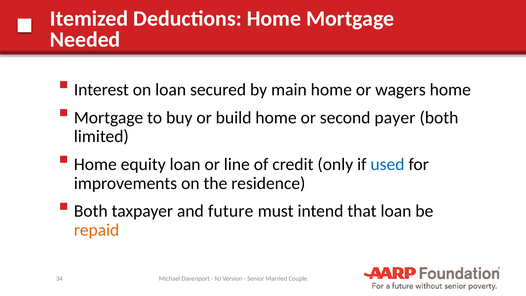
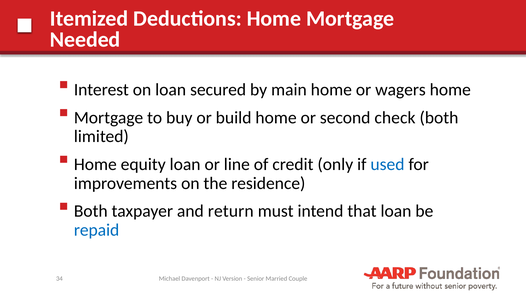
payer: payer -> check
future: future -> return
repaid colour: orange -> blue
